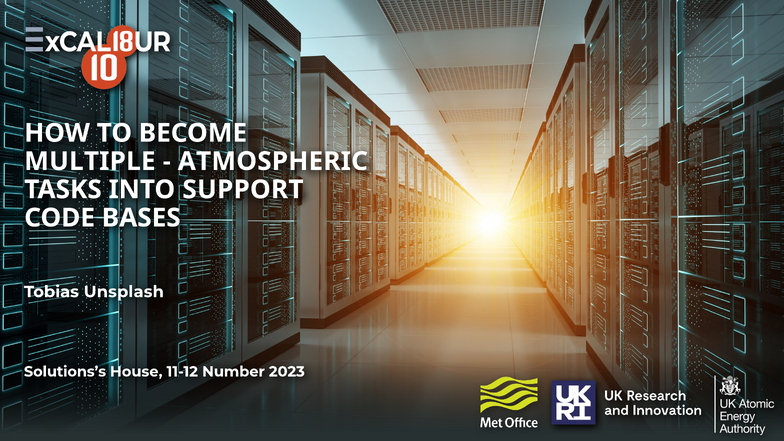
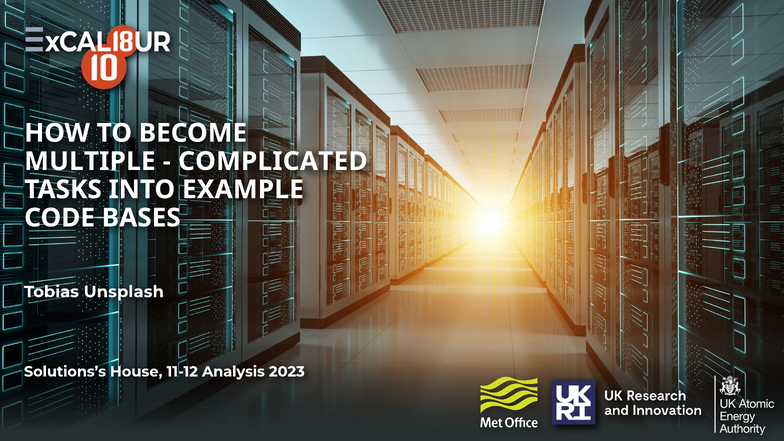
ATMOSPHERIC: ATMOSPHERIC -> COMPLICATED
SUPPORT: SUPPORT -> EXAMPLE
Number: Number -> Analysis
